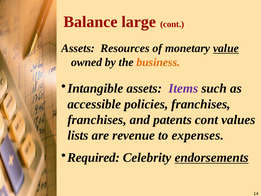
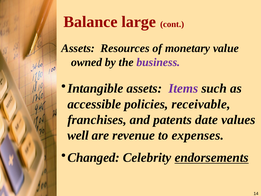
value underline: present -> none
business colour: orange -> purple
policies franchises: franchises -> receivable
patents cont: cont -> date
lists: lists -> well
Required: Required -> Changed
